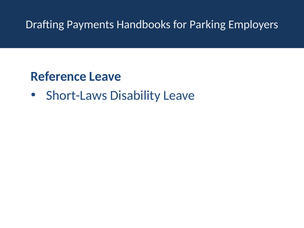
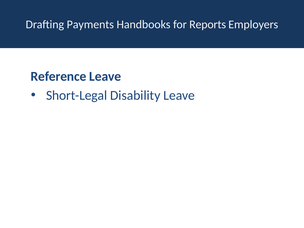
Parking: Parking -> Reports
Short-Laws: Short-Laws -> Short-Legal
